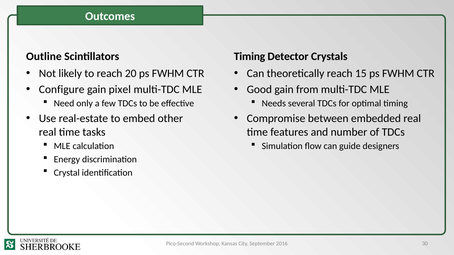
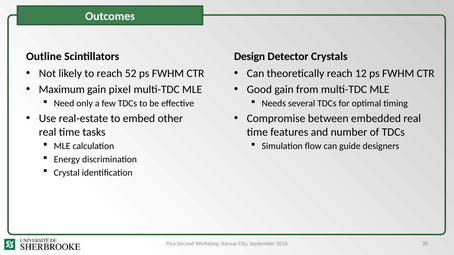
Timing at (250, 57): Timing -> Design
20: 20 -> 52
15: 15 -> 12
Configure: Configure -> Maximum
